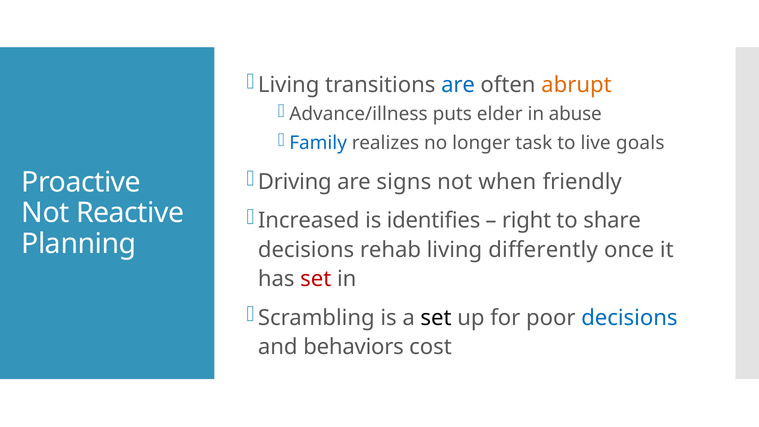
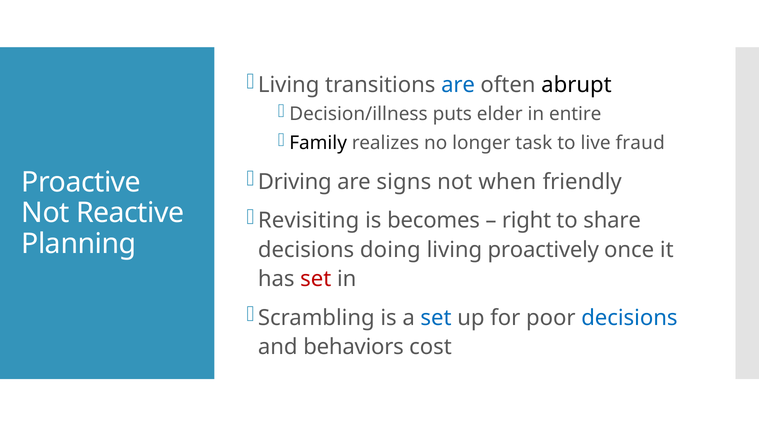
abrupt colour: orange -> black
Advance/illness: Advance/illness -> Decision/illness
abuse: abuse -> entire
Family colour: blue -> black
goals: goals -> fraud
Increased: Increased -> Revisiting
identifies: identifies -> becomes
rehab: rehab -> doing
differently: differently -> proactively
set at (436, 318) colour: black -> blue
